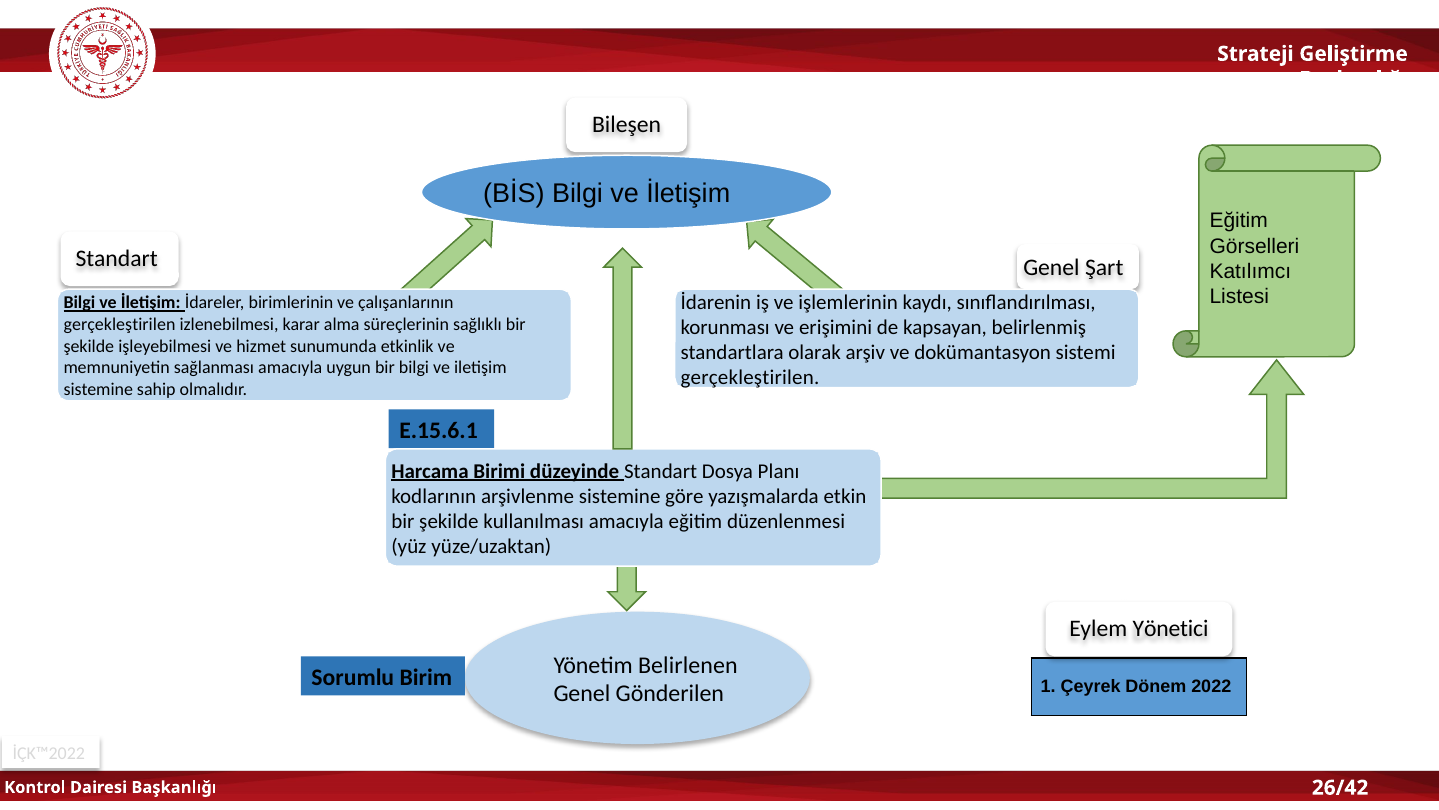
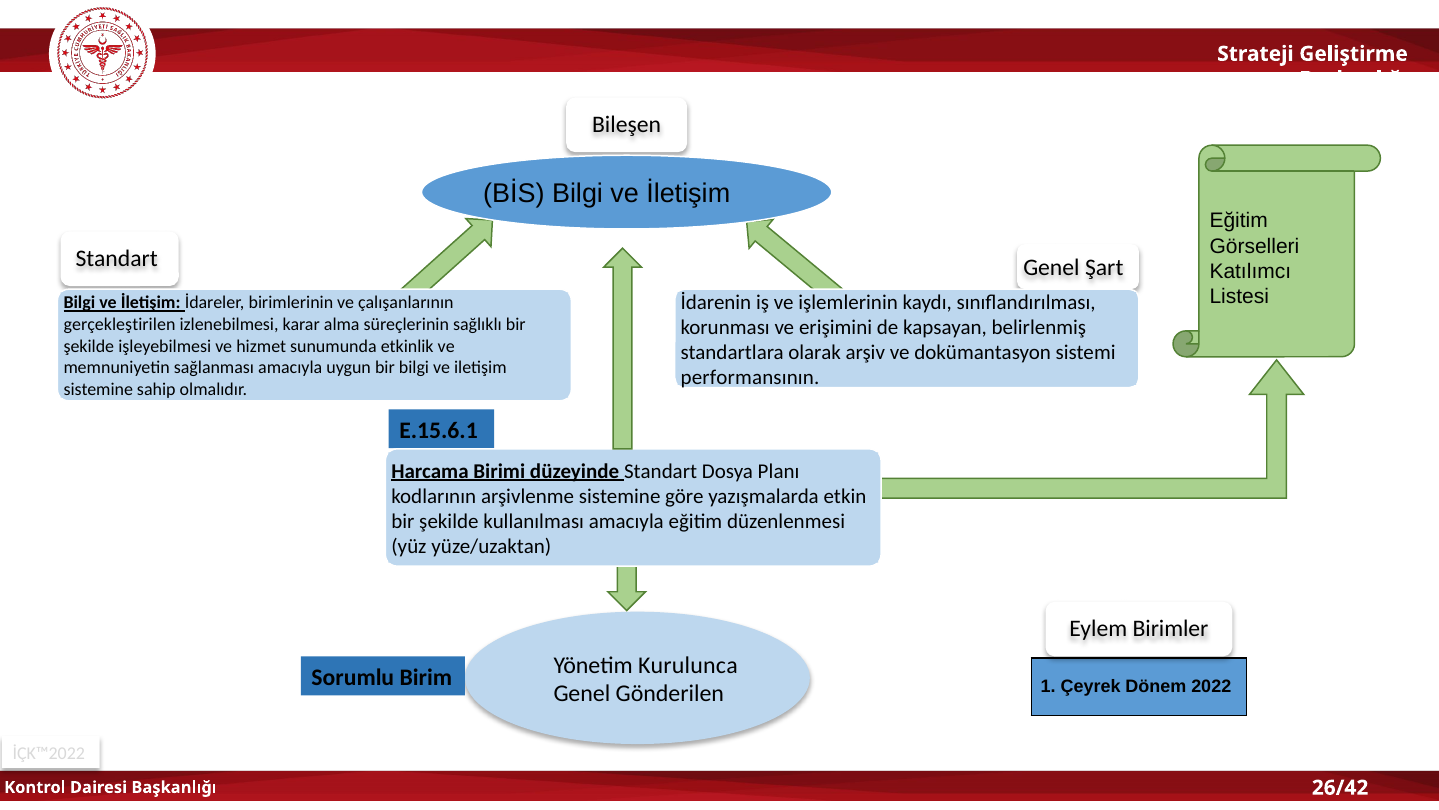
gerçekleştirilen at (750, 377): gerçekleştirilen -> performansının
Yönetici: Yönetici -> Birimler
Belirlenen: Belirlenen -> Kurulunca
